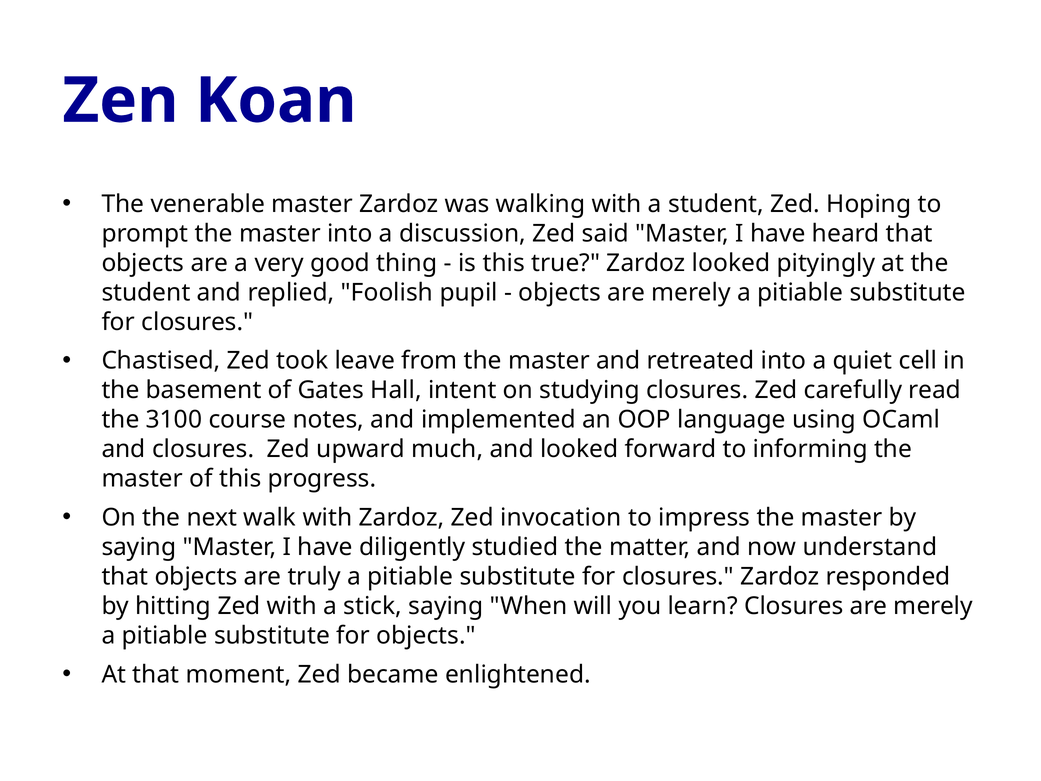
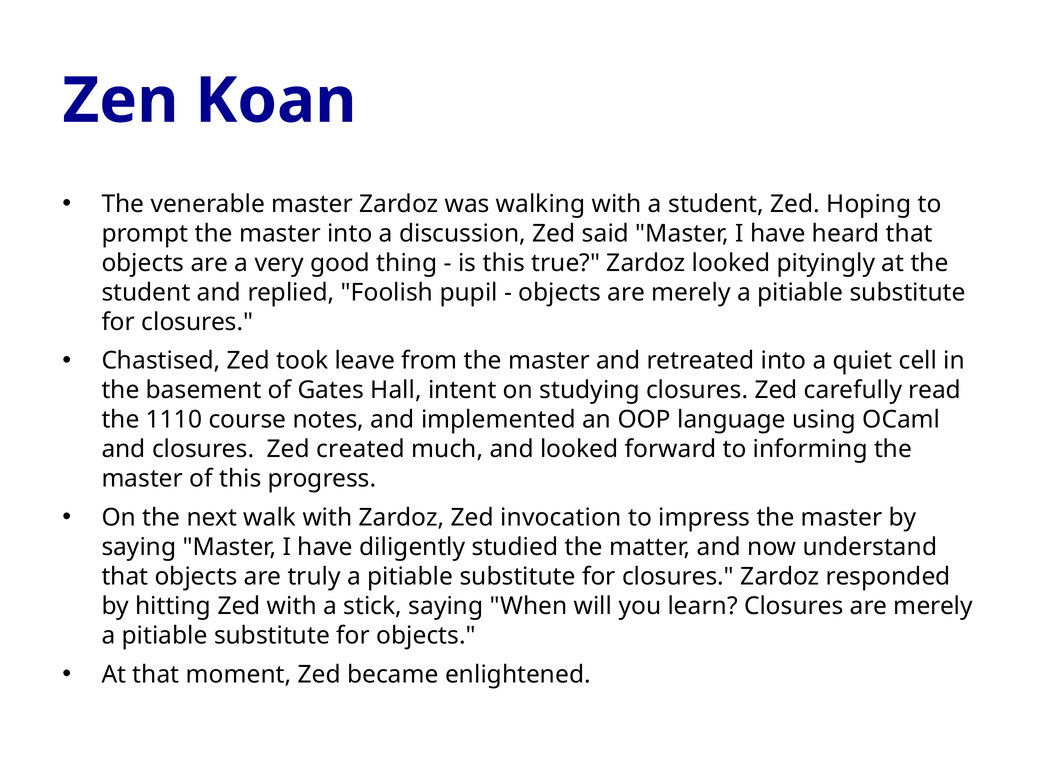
3100: 3100 -> 1110
upward: upward -> created
